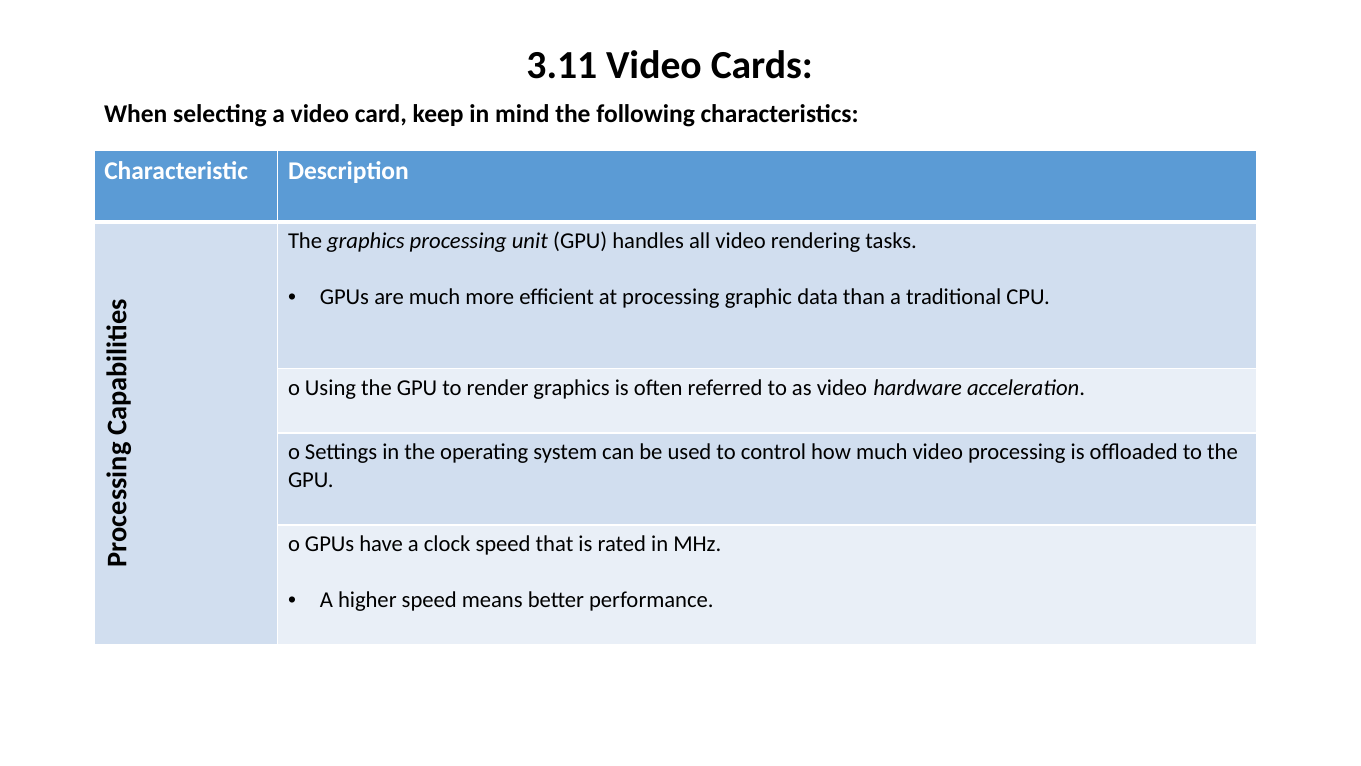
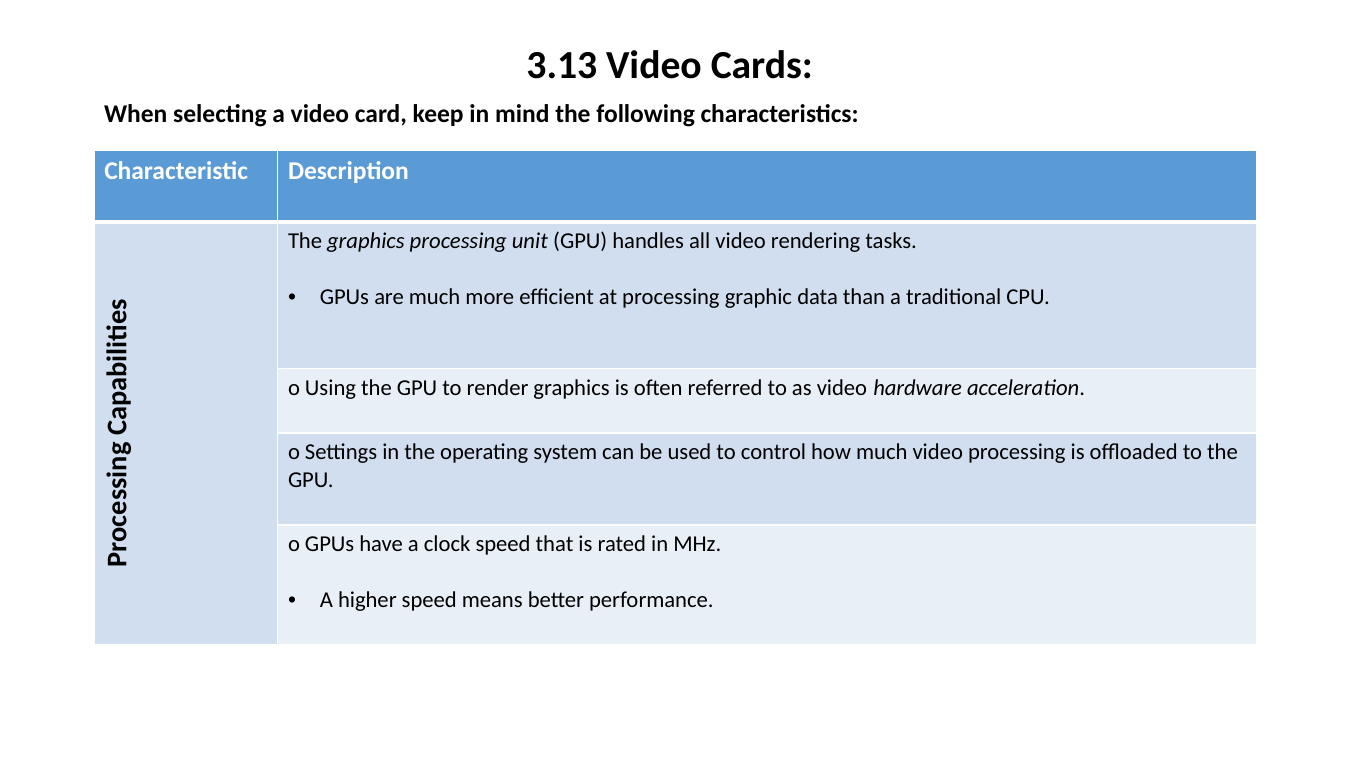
3.11: 3.11 -> 3.13
